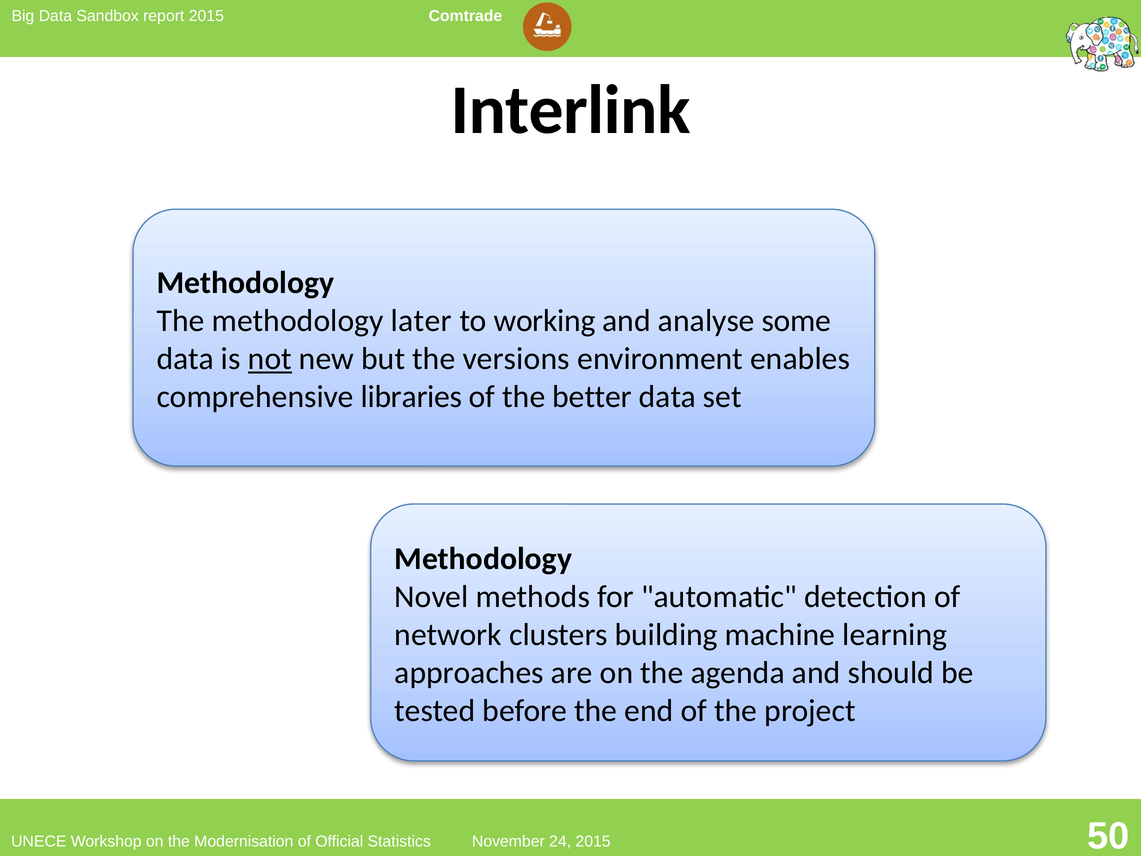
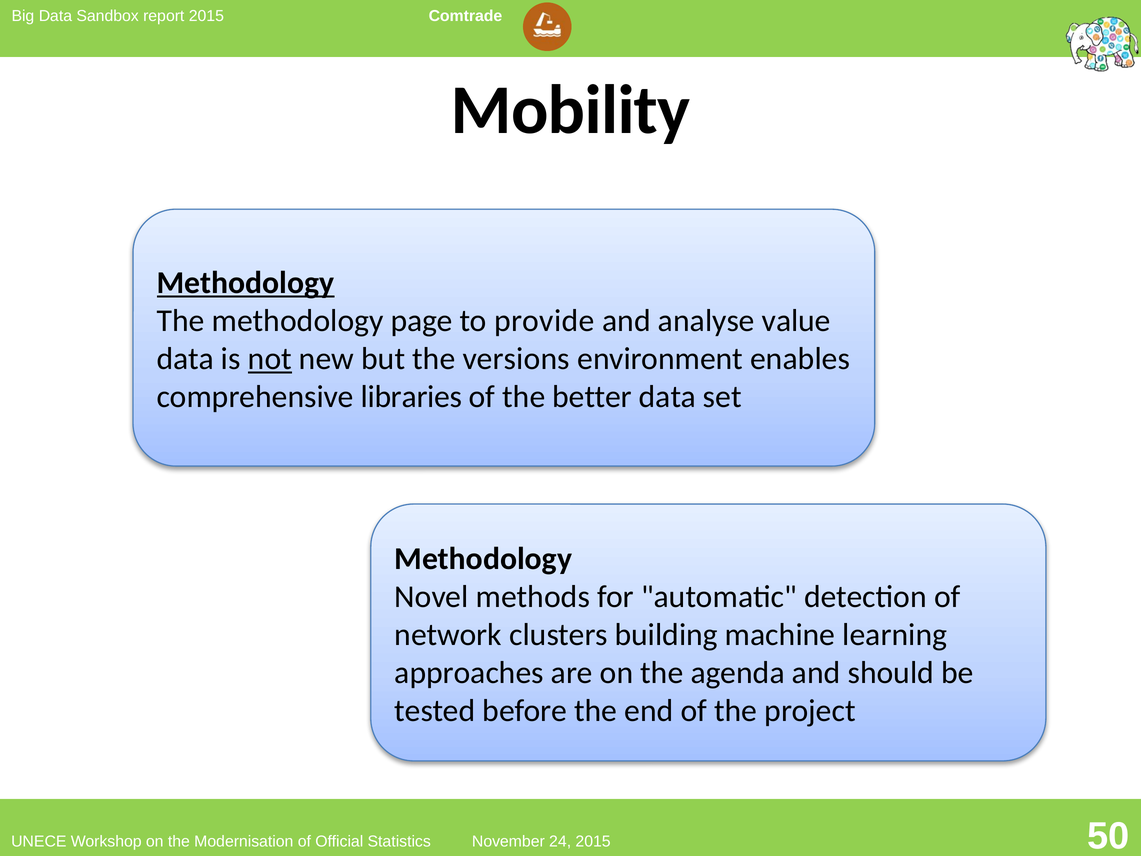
Interlink: Interlink -> Mobility
Methodology at (246, 283) underline: none -> present
later: later -> page
working: working -> provide
some: some -> value
